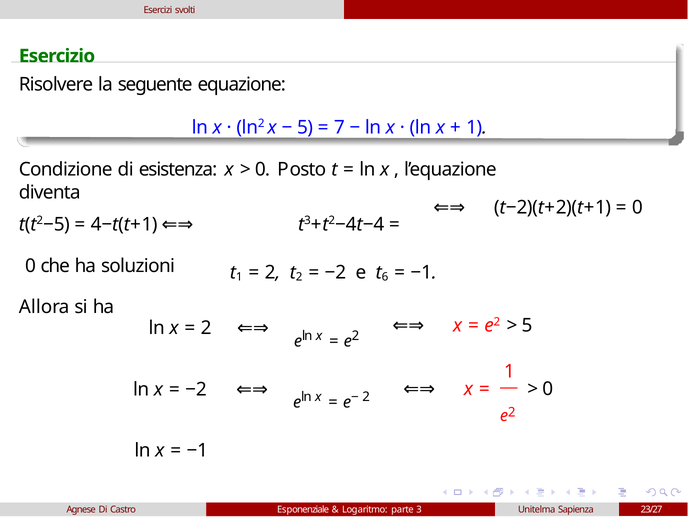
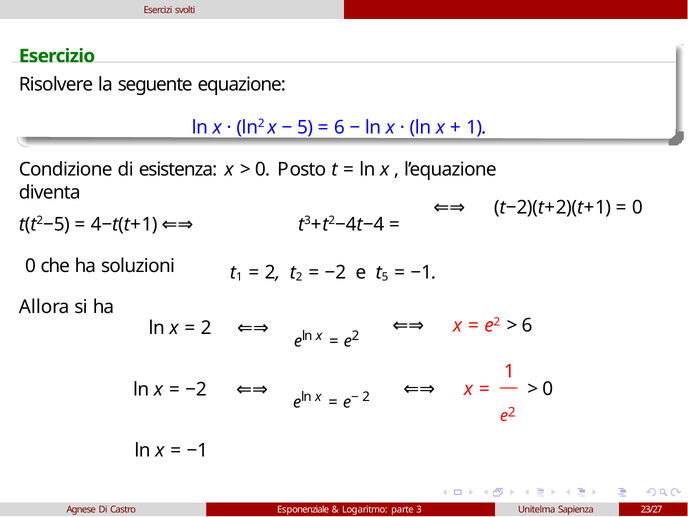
7 at (339, 128): 7 -> 6
t 6: 6 -> 5
5 at (527, 325): 5 -> 6
